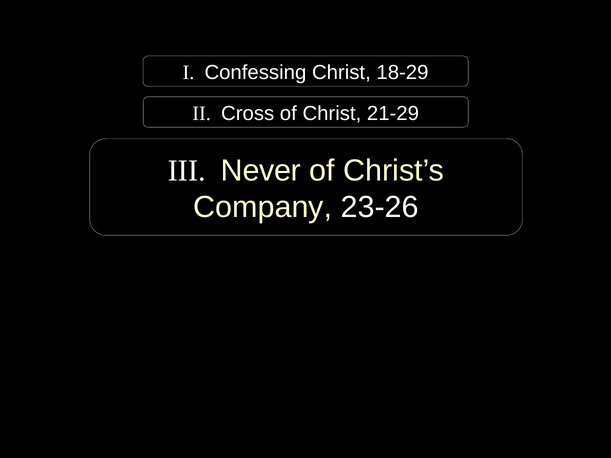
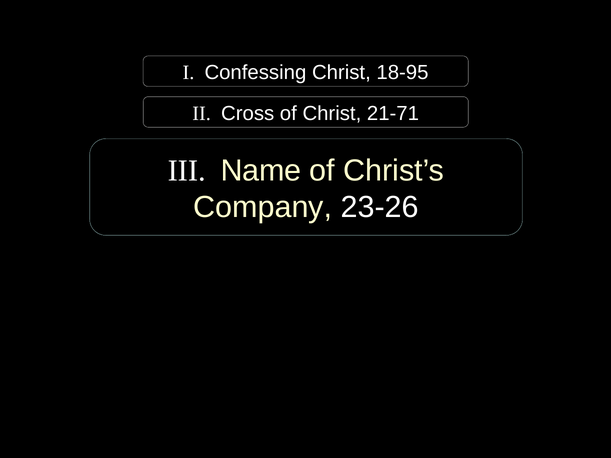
18-29: 18-29 -> 18-95
21-29: 21-29 -> 21-71
Never: Never -> Name
